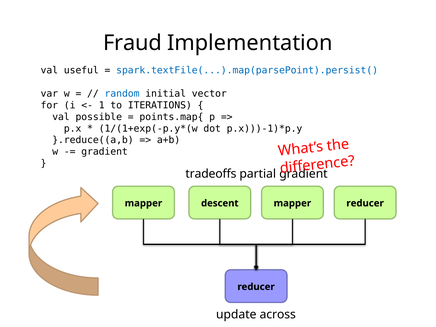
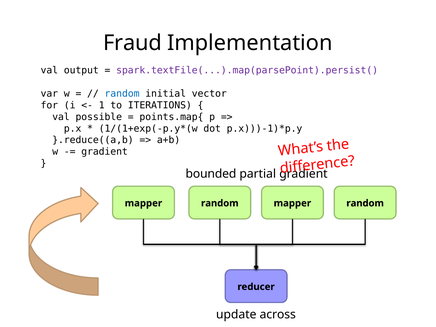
useful: useful -> output
spark.textFile(...).map(parsePoint).persist( colour: blue -> purple
tradeoffs: tradeoffs -> bounded
descent at (220, 203): descent -> random
reducer at (365, 203): reducer -> random
